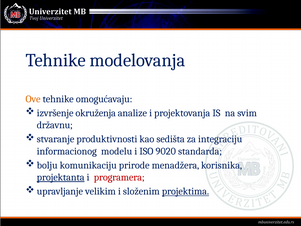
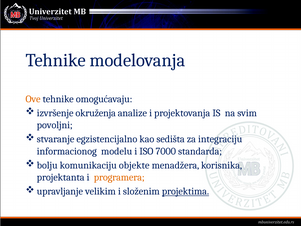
državnu: državnu -> povoljni
produktivnosti: produktivnosti -> egzistencijalno
9020: 9020 -> 7000
prirode: prirode -> objekte
projektanta underline: present -> none
programera colour: red -> orange
